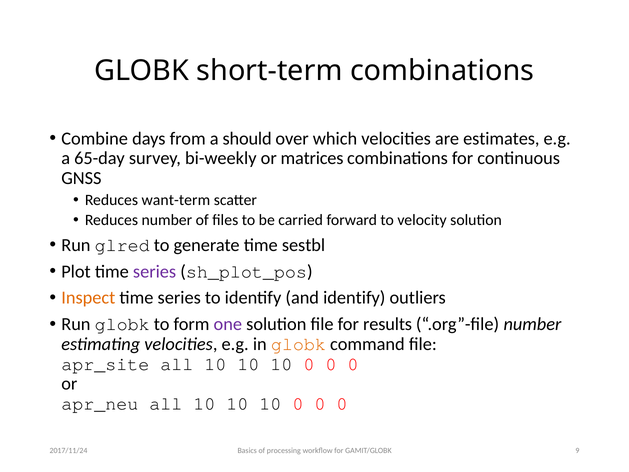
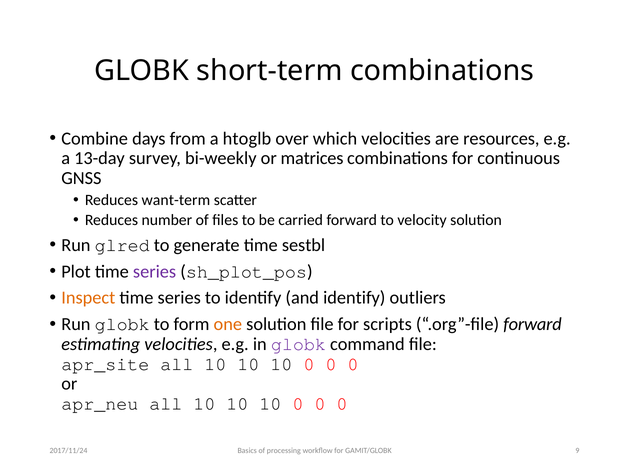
should: should -> htoglb
estimates: estimates -> resources
65-day: 65-day -> 13-day
one colour: purple -> orange
results: results -> scripts
.org”-file number: number -> forward
globk at (298, 344) colour: orange -> purple
